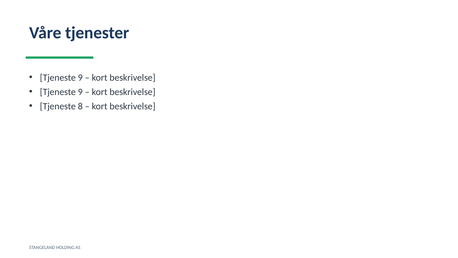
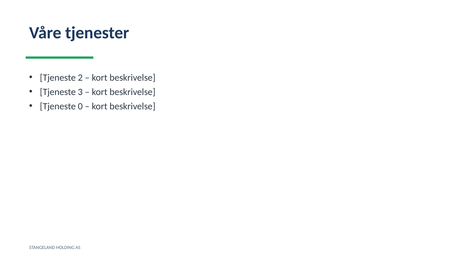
9 at (80, 78): 9 -> 2
9 at (80, 92): 9 -> 3
8: 8 -> 0
